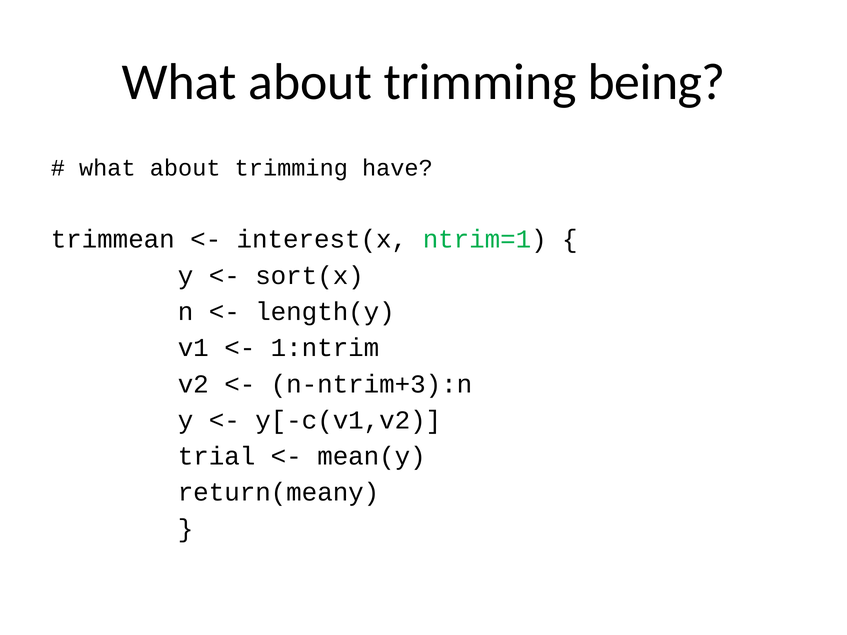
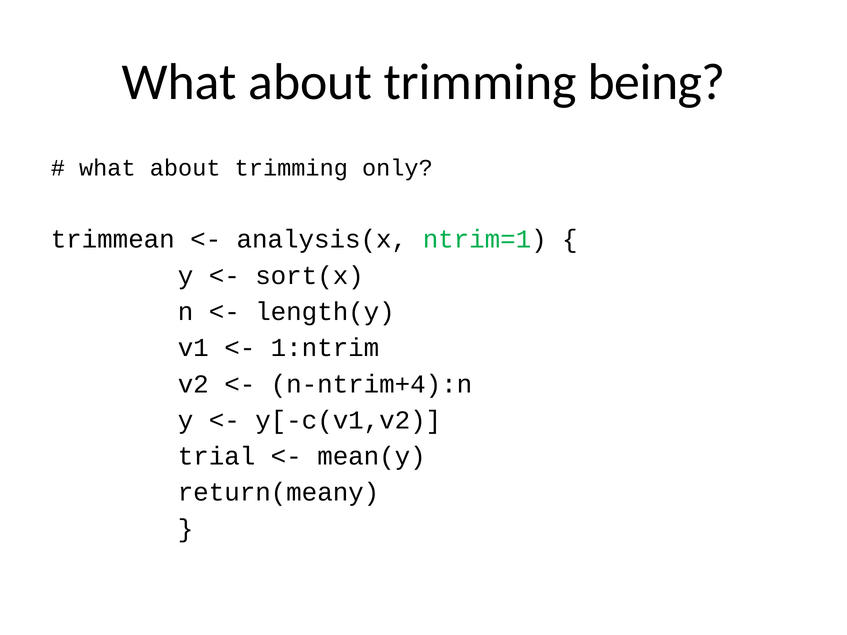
have: have -> only
interest(x: interest(x -> analysis(x
n-ntrim+3):n: n-ntrim+3):n -> n-ntrim+4):n
